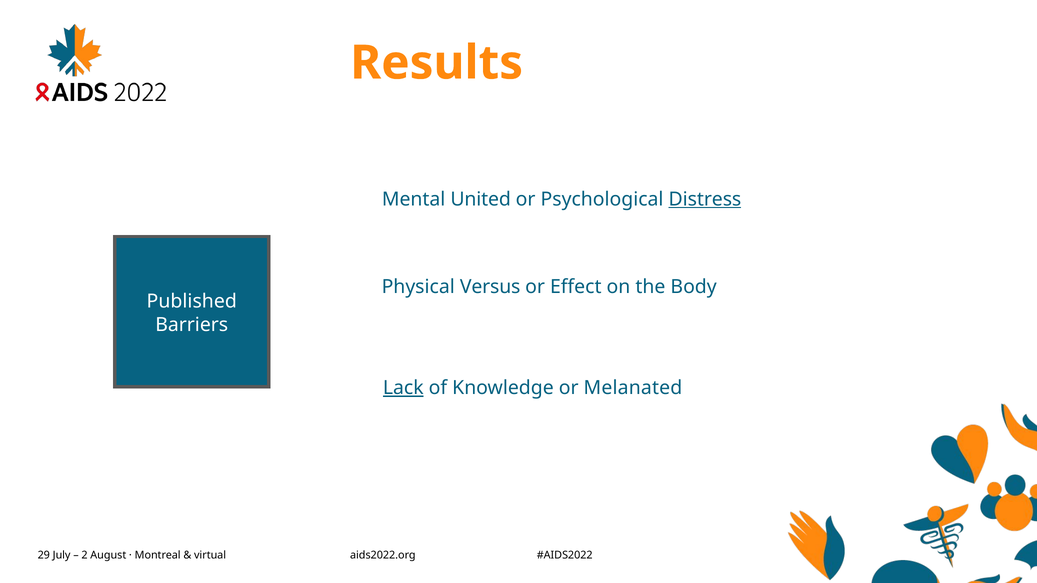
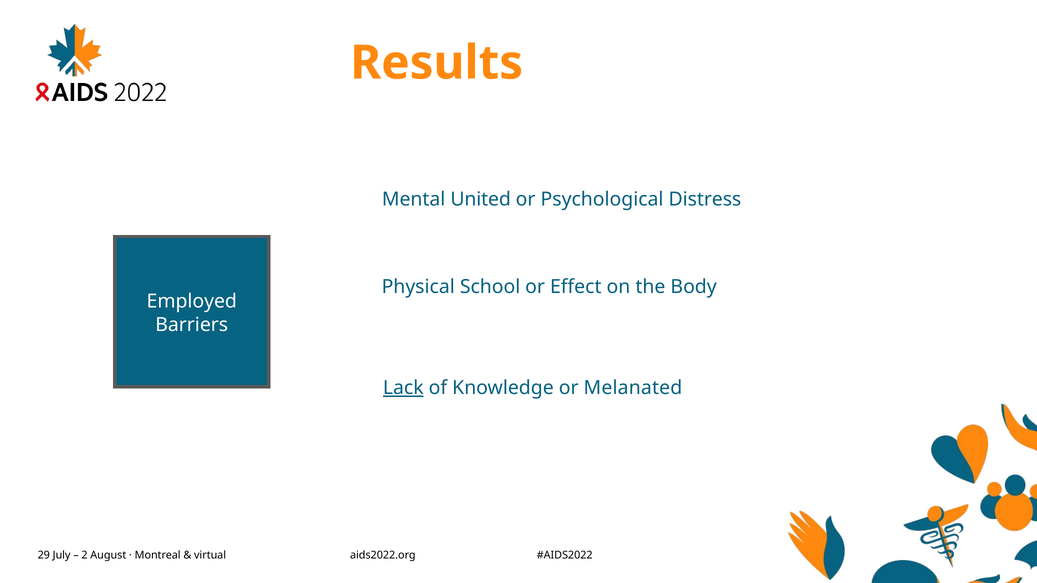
Distress underline: present -> none
Versus: Versus -> School
Published: Published -> Employed
